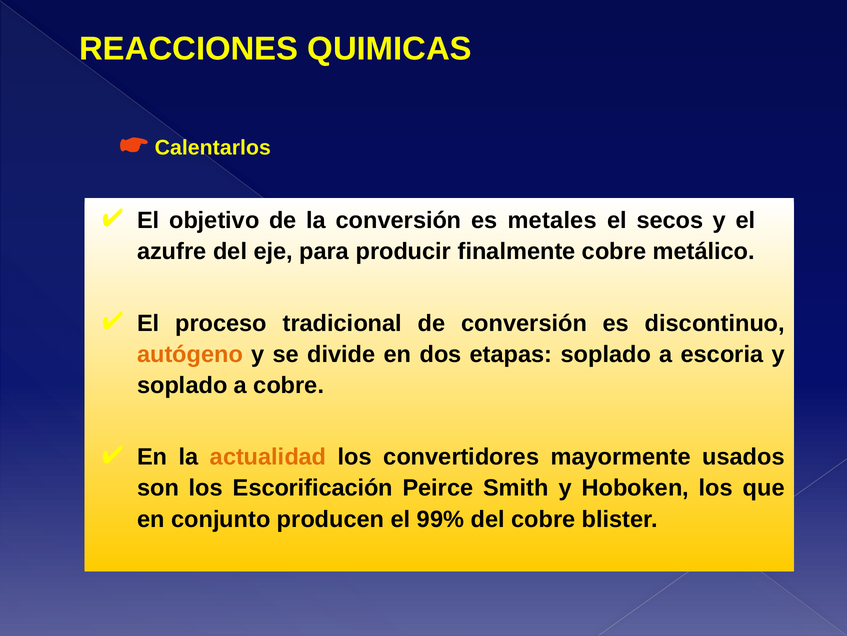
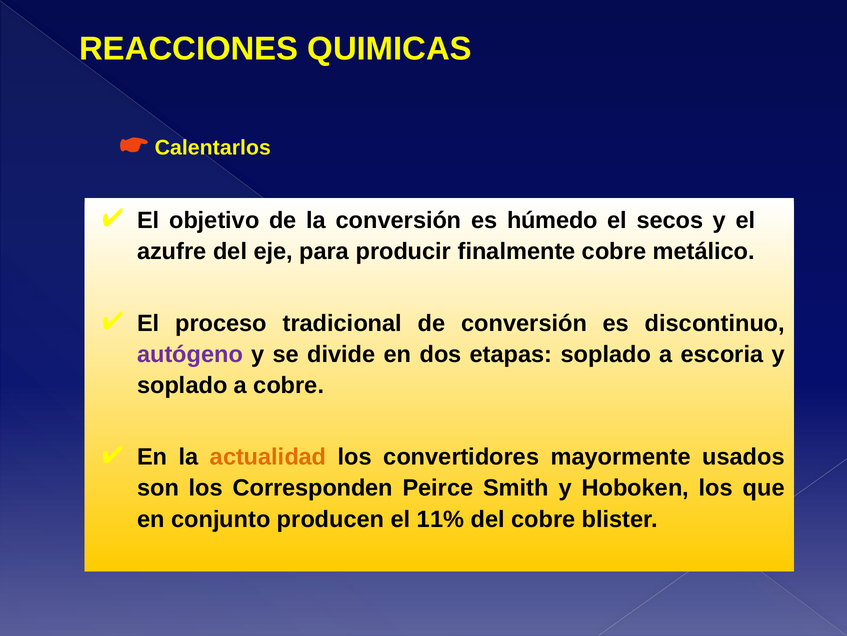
metales: metales -> húmedo
autógeno colour: orange -> purple
Escorificación: Escorificación -> Corresponden
99%: 99% -> 11%
